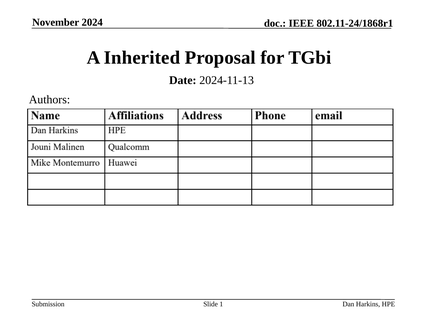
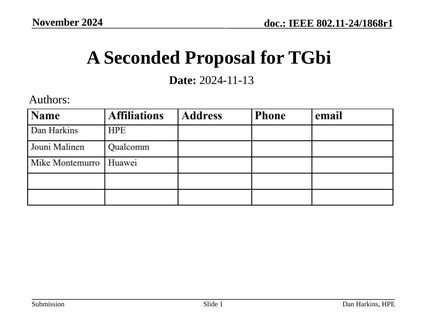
Inherited: Inherited -> Seconded
